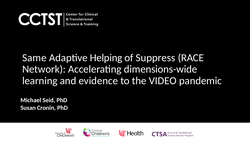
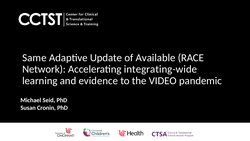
Helping: Helping -> Update
Suppress: Suppress -> Available
dimensions-wide: dimensions-wide -> integrating-wide
